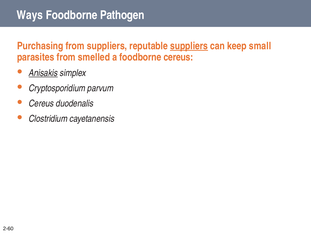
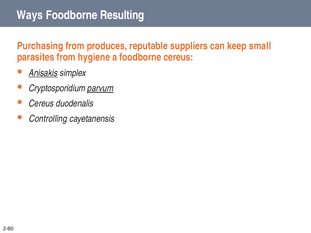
Pathogen: Pathogen -> Resulting
from suppliers: suppliers -> produces
suppliers at (189, 46) underline: present -> none
smelled: smelled -> hygiene
parvum underline: none -> present
Clostridium: Clostridium -> Controlling
